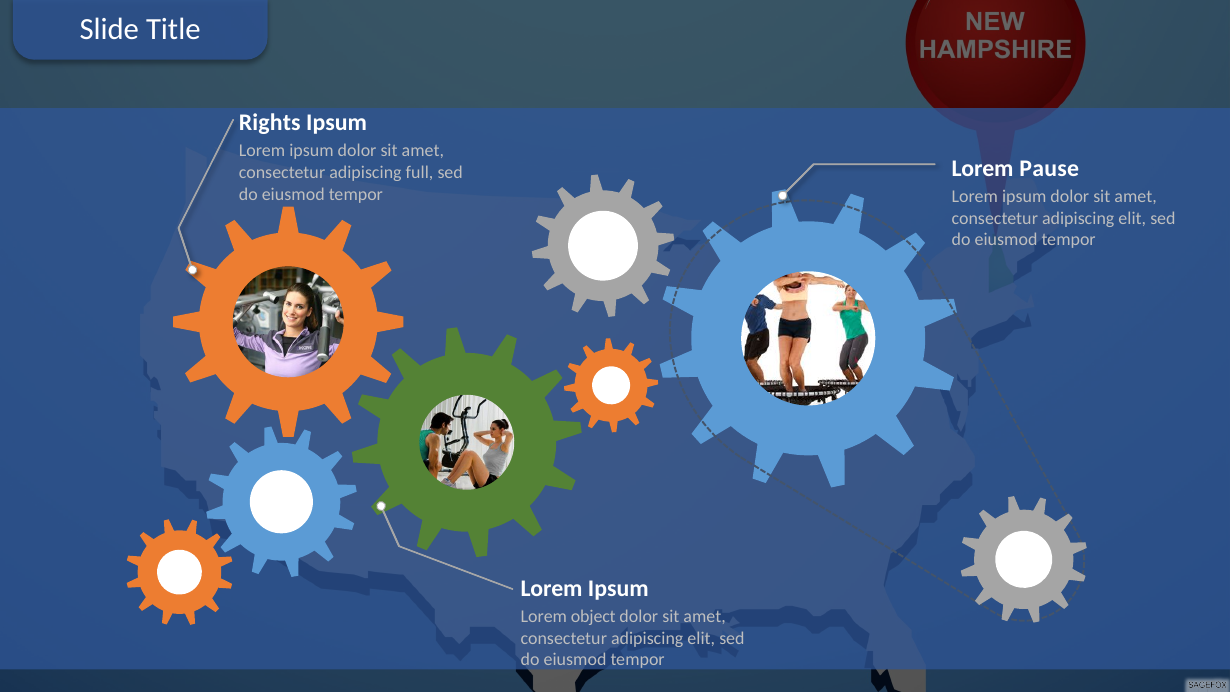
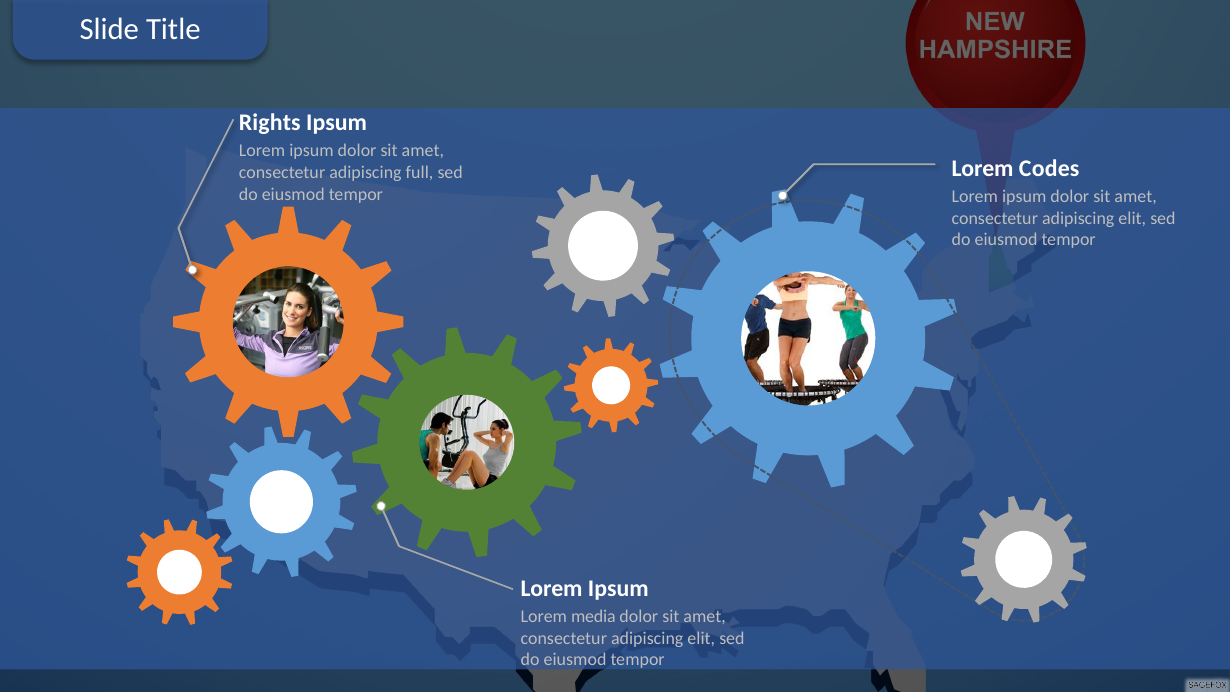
Pause: Pause -> Codes
object: object -> media
